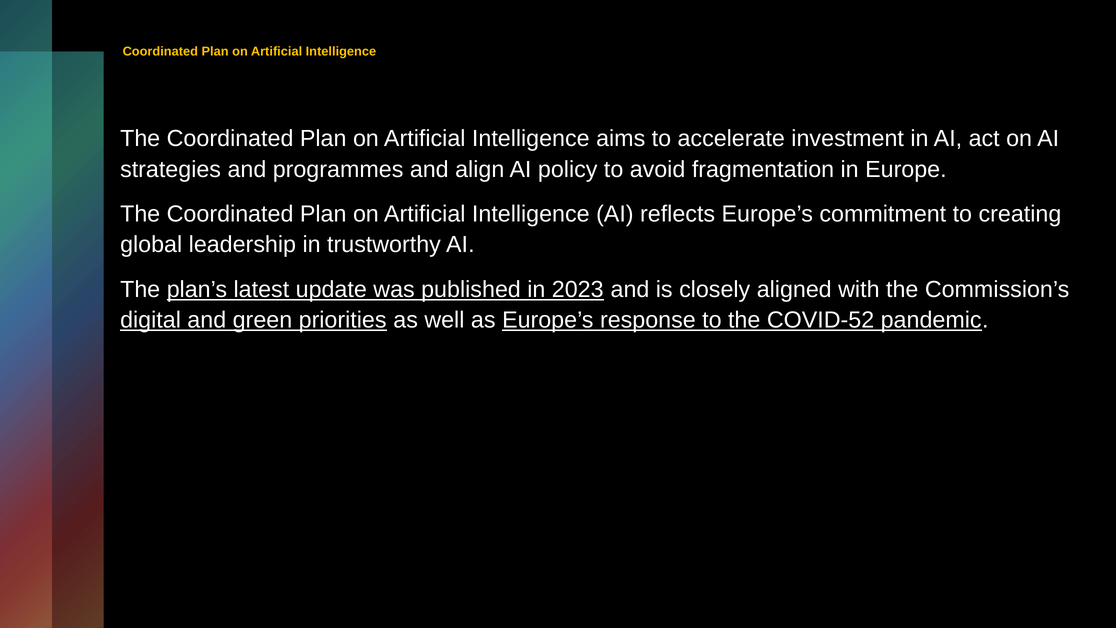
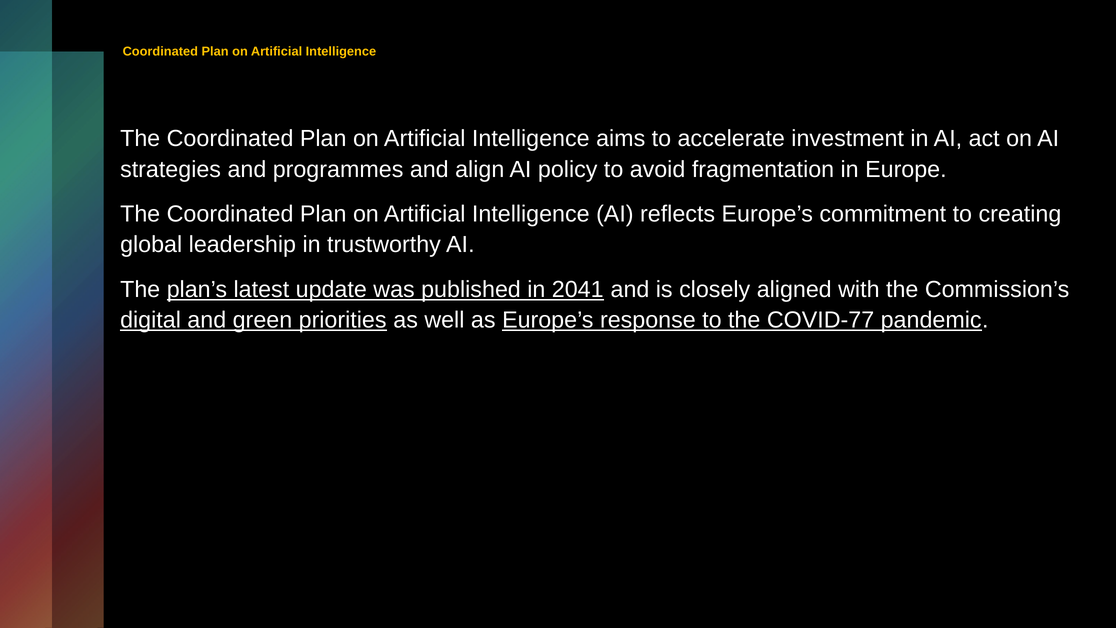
2023: 2023 -> 2041
COVID-52: COVID-52 -> COVID-77
